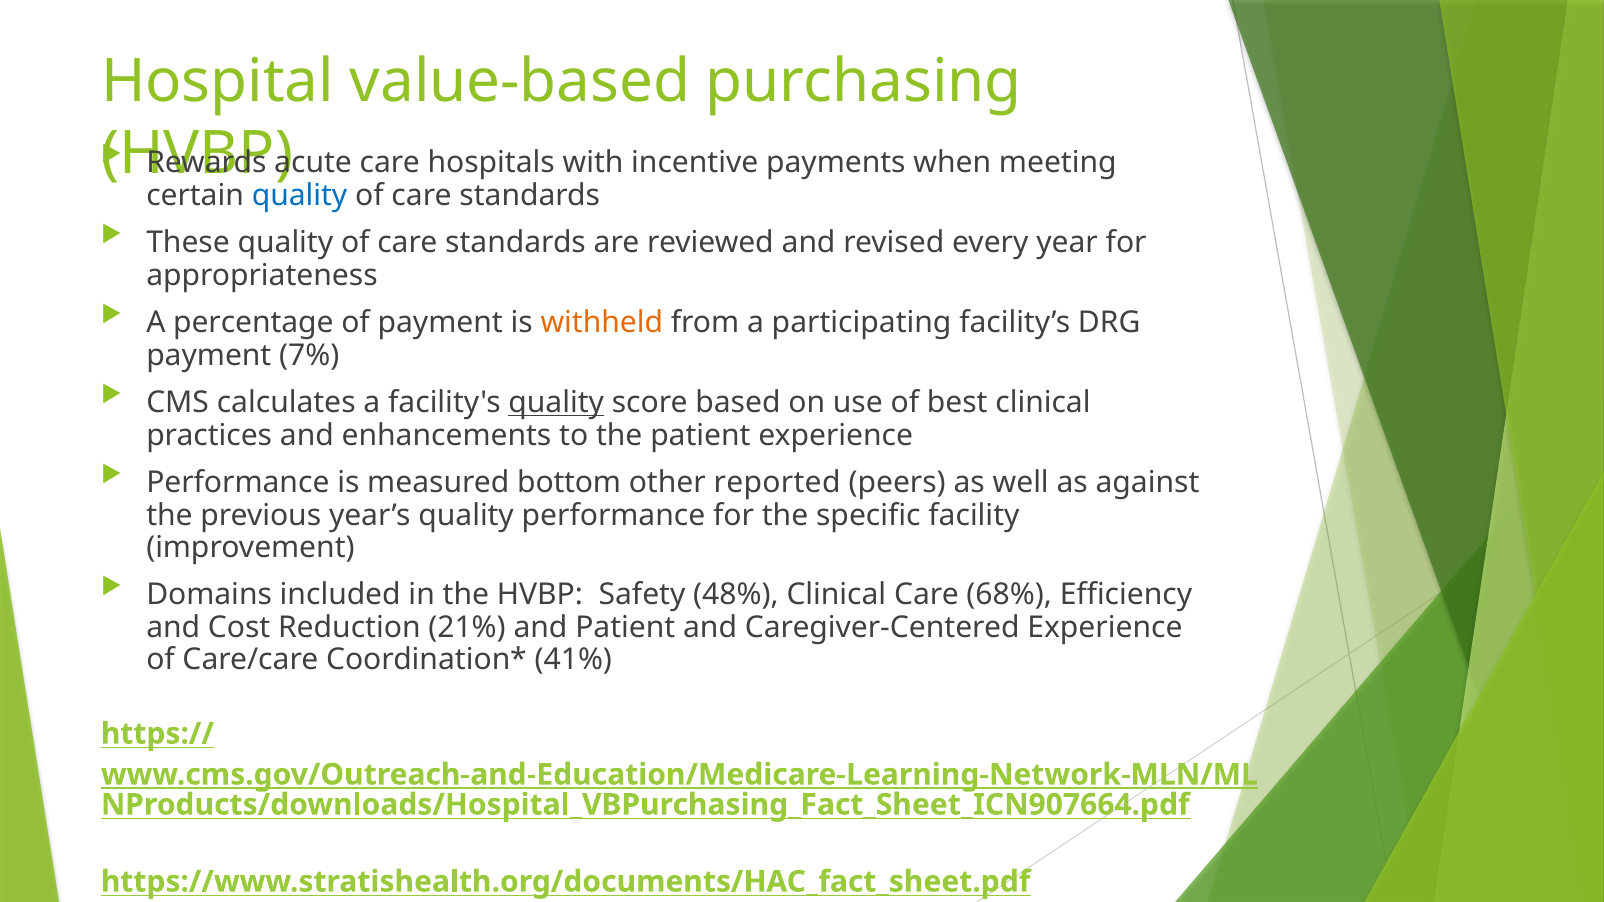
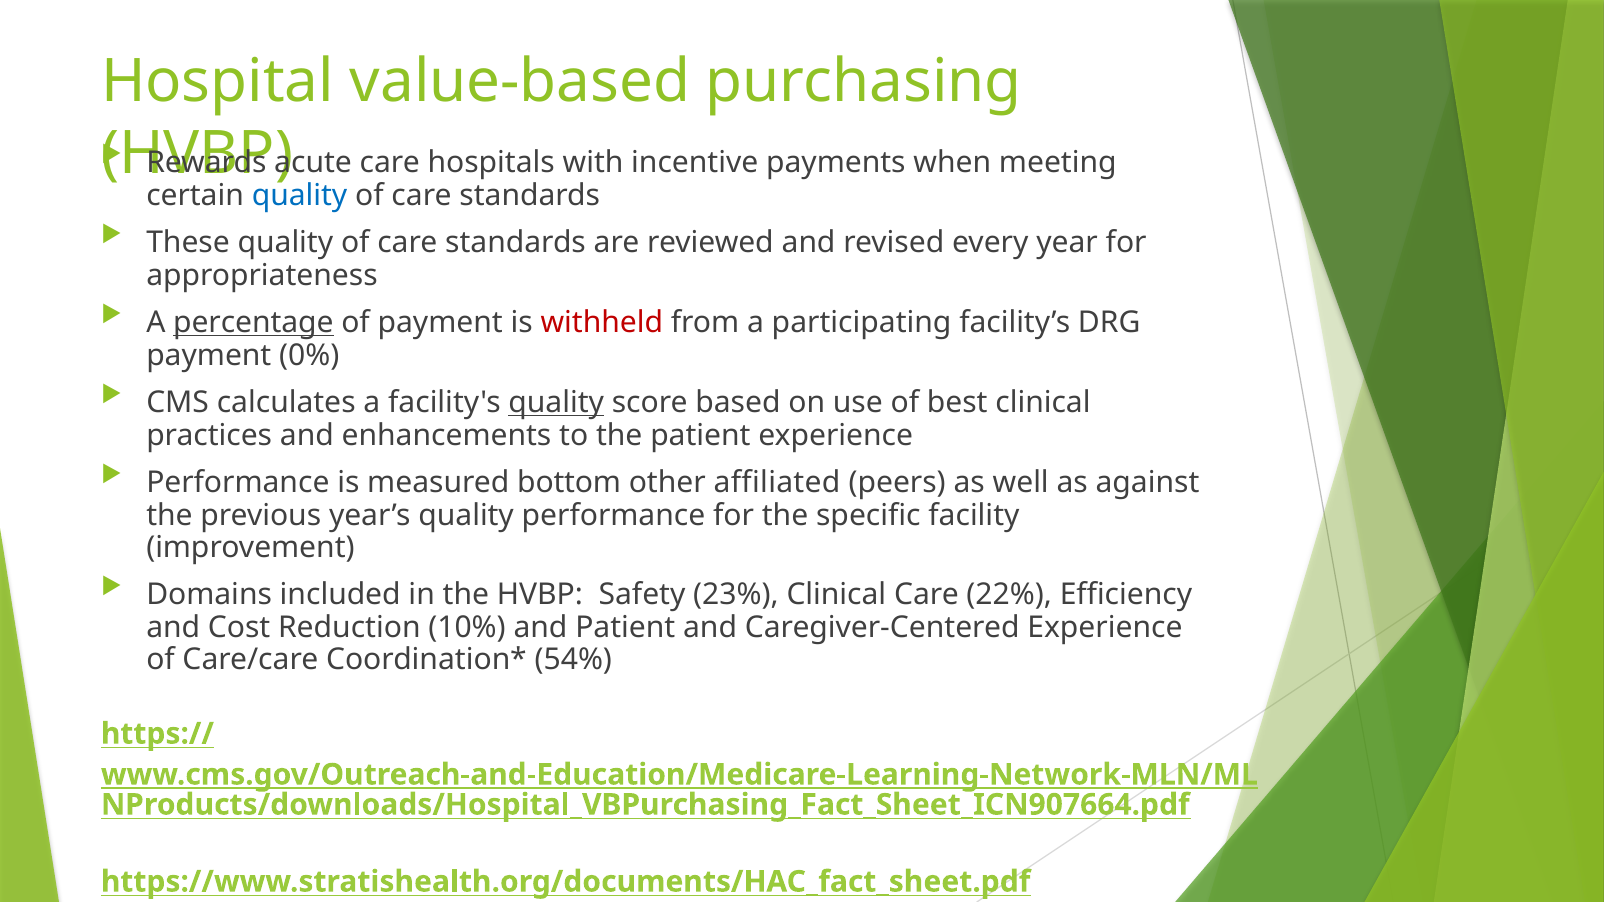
percentage underline: none -> present
withheld colour: orange -> red
7%: 7% -> 0%
reported: reported -> affiliated
48%: 48% -> 23%
68%: 68% -> 22%
21%: 21% -> 10%
41%: 41% -> 54%
